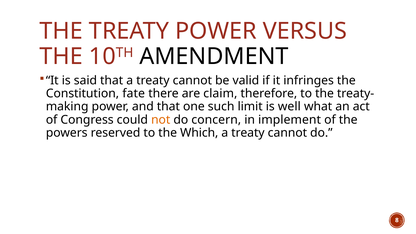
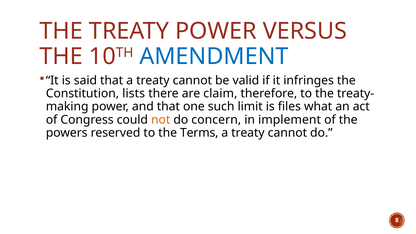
AMENDMENT colour: black -> blue
fate: fate -> lists
well: well -> files
Which: Which -> Terms
